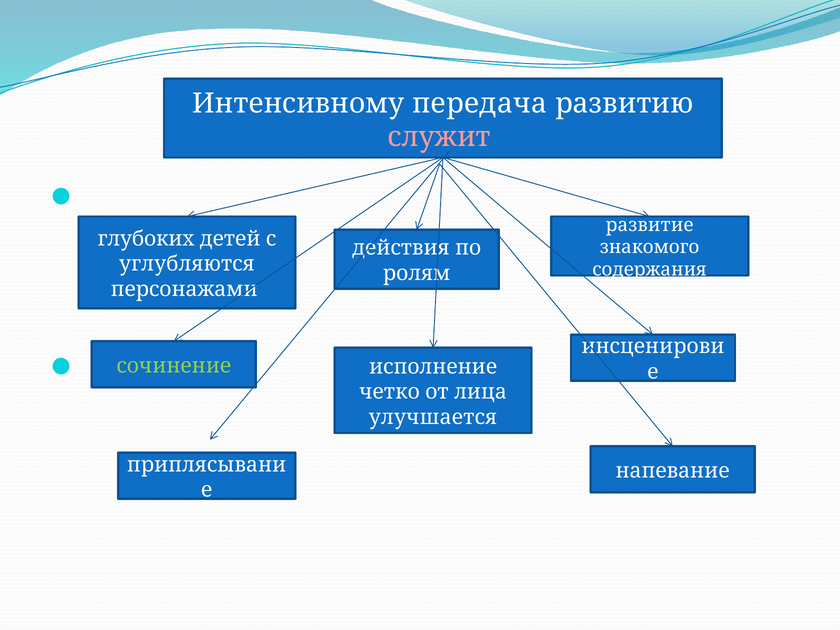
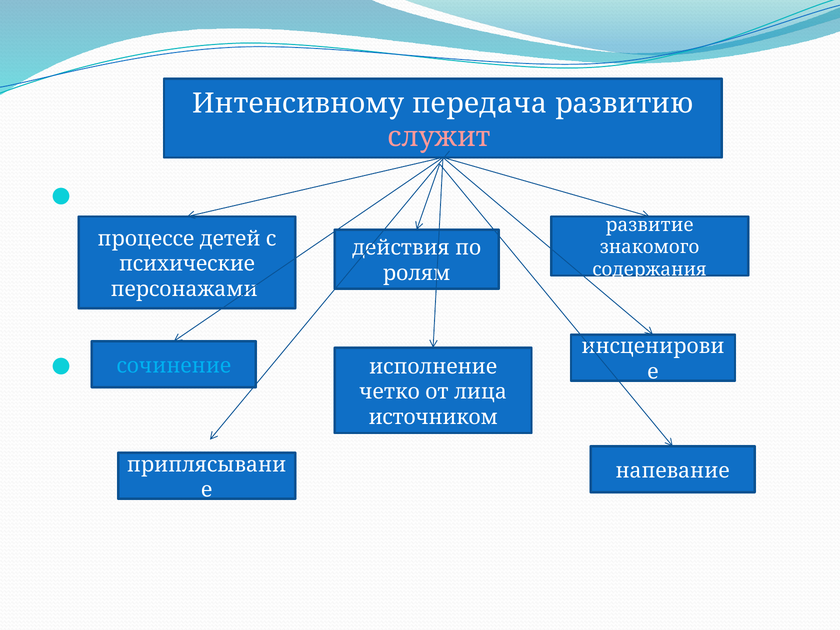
глубоких: глубоких -> процессе
углубляются: углубляются -> психические
сочинение colour: light green -> light blue
улучшается: улучшается -> источником
